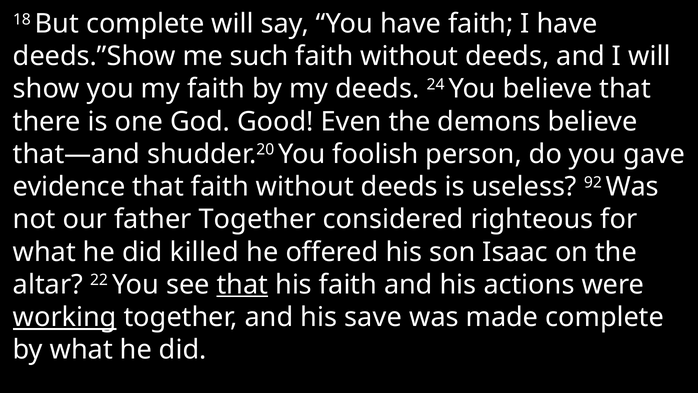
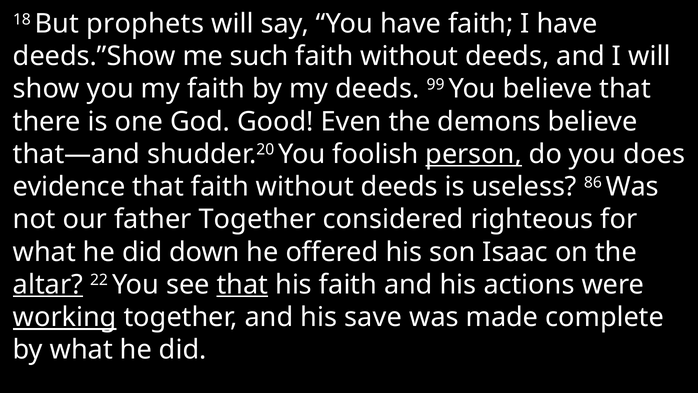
But complete: complete -> prophets
24: 24 -> 99
person underline: none -> present
gave: gave -> does
92: 92 -> 86
killed: killed -> down
altar underline: none -> present
